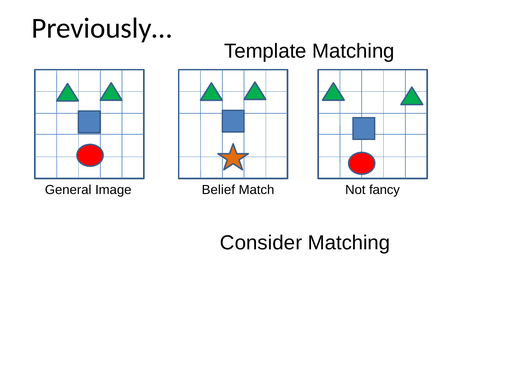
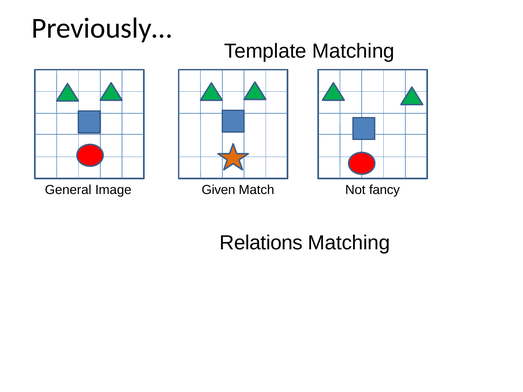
Belief: Belief -> Given
Consider: Consider -> Relations
